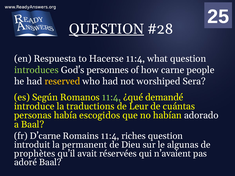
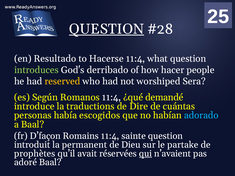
Respuesta: Respuesta -> Resultado
personnes: personnes -> derribado
carne: carne -> hacer
11:4 at (111, 97) colour: light green -> white
Leur: Leur -> Dire
adorado colour: white -> light blue
D’carne: D’carne -> D’façon
riches: riches -> sainte
algunas: algunas -> partake
qui underline: none -> present
